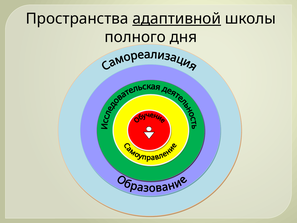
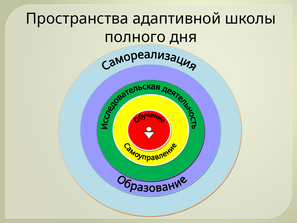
адаптивной underline: present -> none
